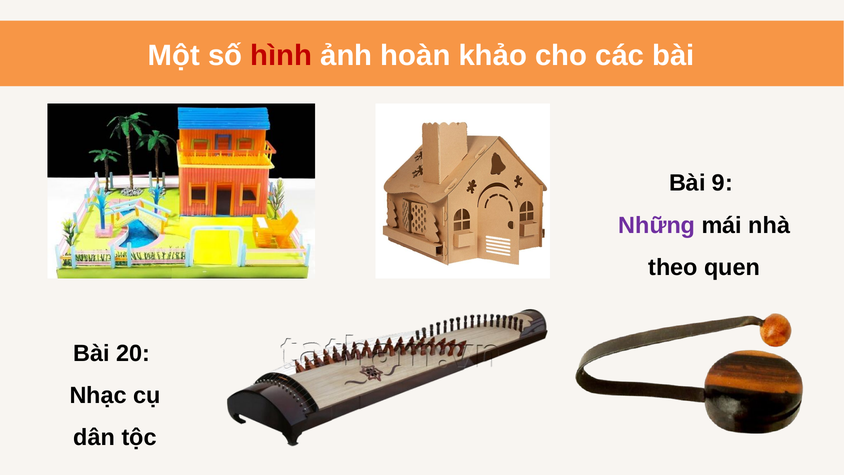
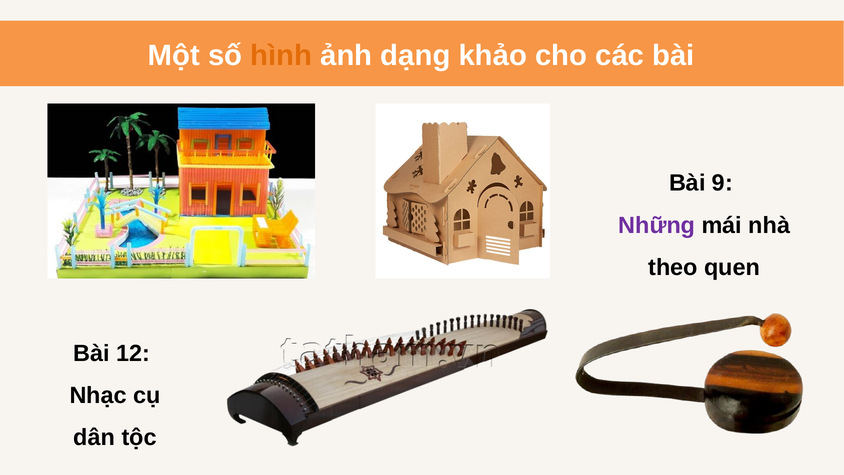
hình colour: red -> orange
hoàn: hoàn -> dạng
20: 20 -> 12
